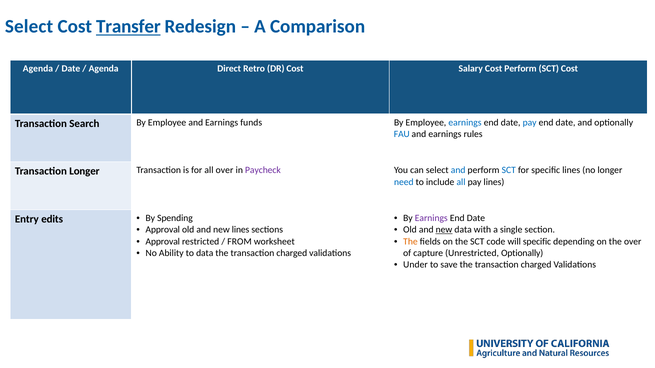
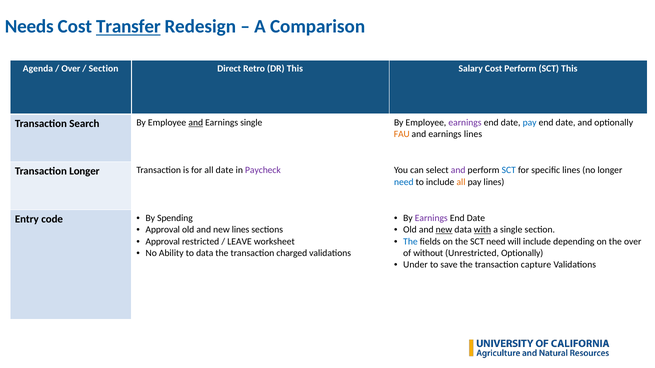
Select at (29, 27): Select -> Needs
Date at (71, 68): Date -> Over
Agenda at (104, 68): Agenda -> Section
DR Cost: Cost -> This
SCT Cost: Cost -> This
and at (196, 123) underline: none -> present
Earnings funds: funds -> single
earnings at (465, 123) colour: blue -> purple
FAU colour: blue -> orange
earnings rules: rules -> lines
all over: over -> date
and at (458, 171) colour: blue -> purple
all at (461, 182) colour: blue -> orange
edits: edits -> code
with underline: none -> present
FROM: FROM -> LEAVE
The at (410, 242) colour: orange -> blue
SCT code: code -> need
will specific: specific -> include
capture: capture -> without
save the transaction charged: charged -> capture
